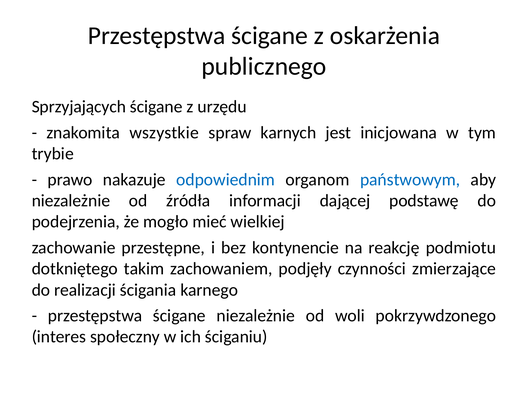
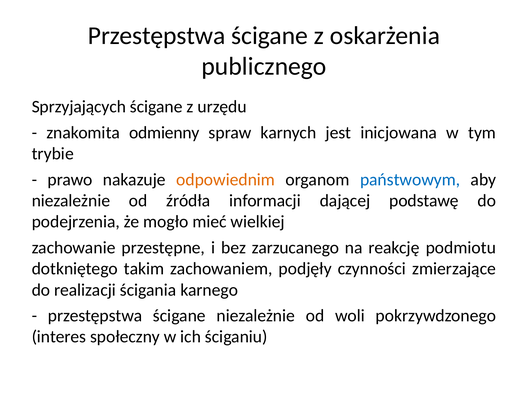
wszystkie: wszystkie -> odmienny
odpowiednim colour: blue -> orange
kontynencie: kontynencie -> zarzucanego
